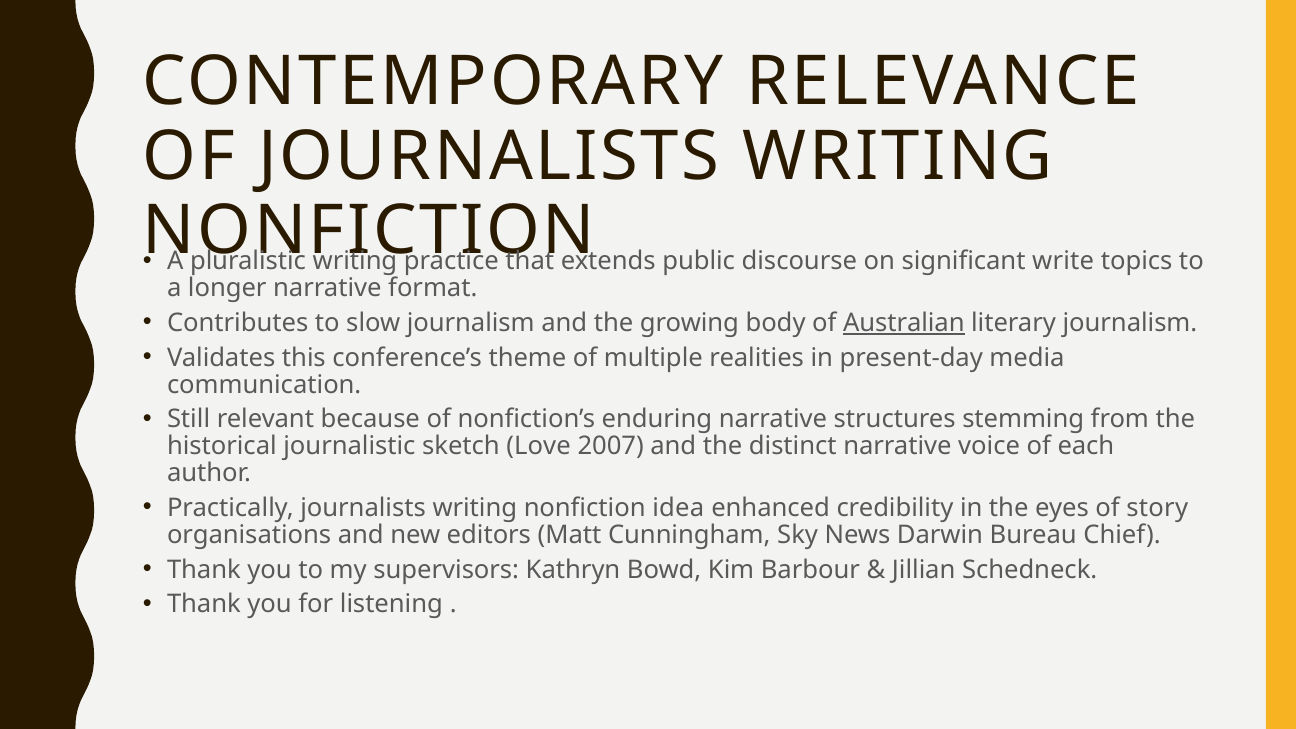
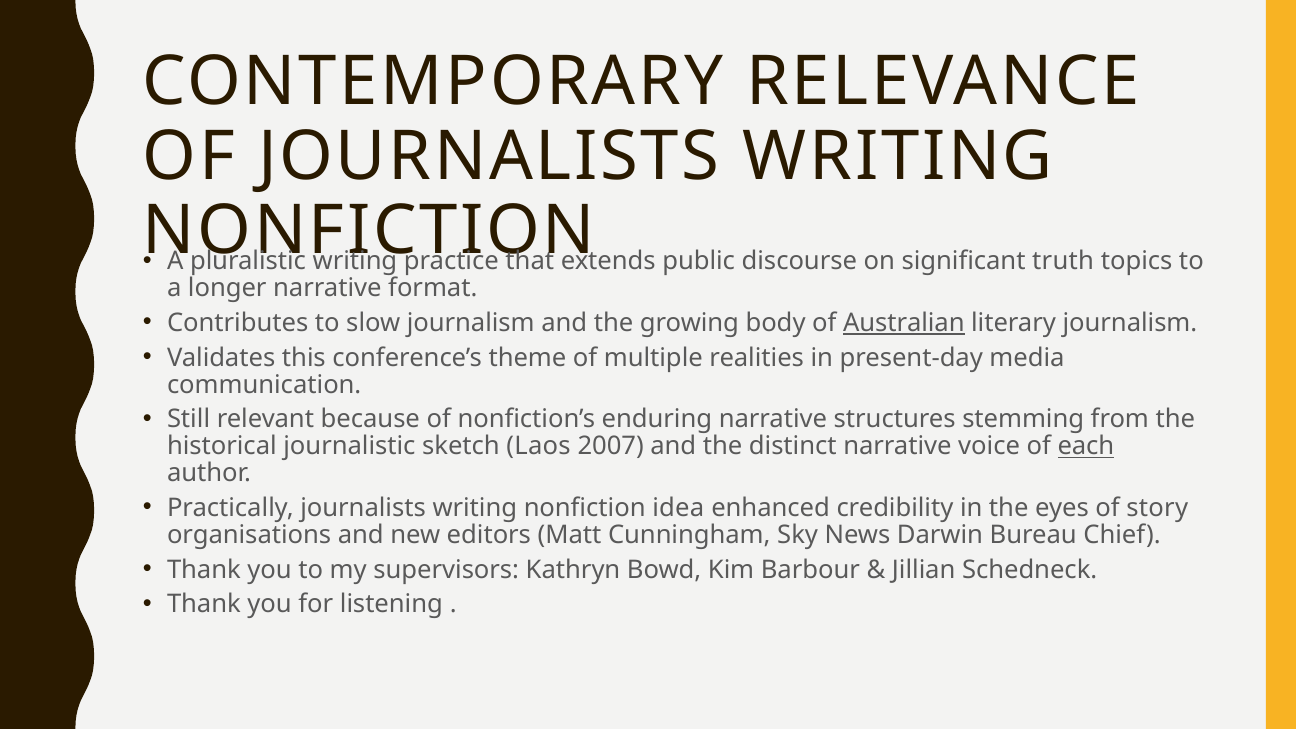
write: write -> truth
Love: Love -> Laos
each underline: none -> present
